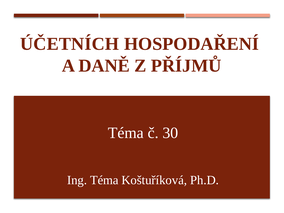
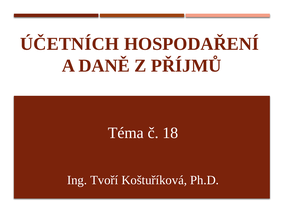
30: 30 -> 18
Ing Téma: Téma -> Tvoří
